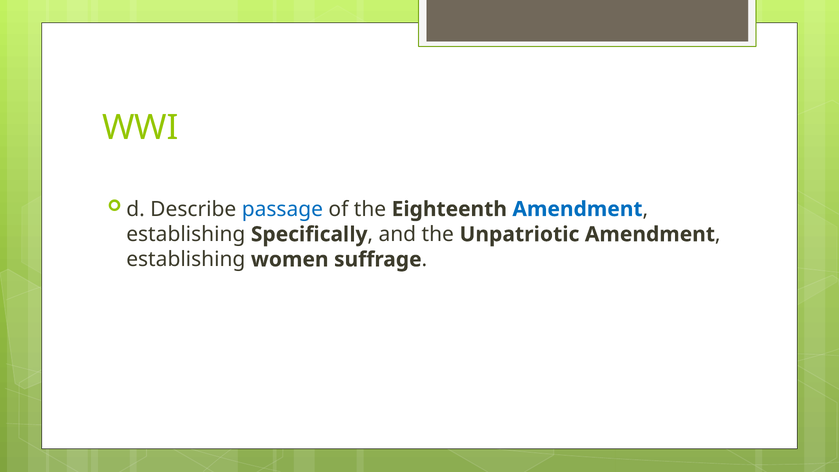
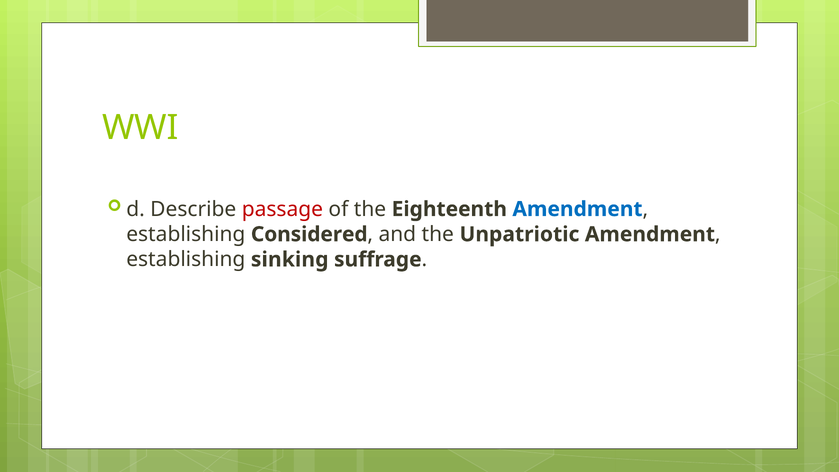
passage colour: blue -> red
Specifically: Specifically -> Considered
women: women -> sinking
